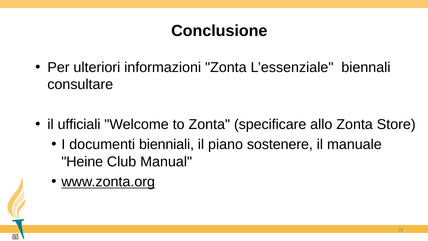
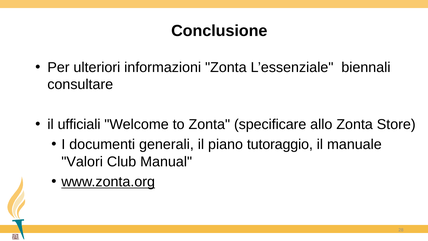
bienniali: bienniali -> generali
sostenere: sostenere -> tutoraggio
Heine: Heine -> Valori
